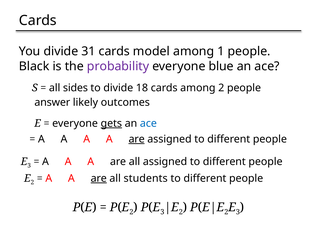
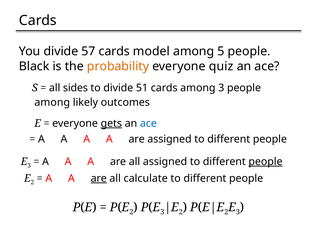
31: 31 -> 57
1: 1 -> 5
probability colour: purple -> orange
blue: blue -> quiz
18: 18 -> 51
among 2: 2 -> 3
answer at (52, 102): answer -> among
are at (137, 139) underline: present -> none
people at (265, 161) underline: none -> present
students: students -> calculate
